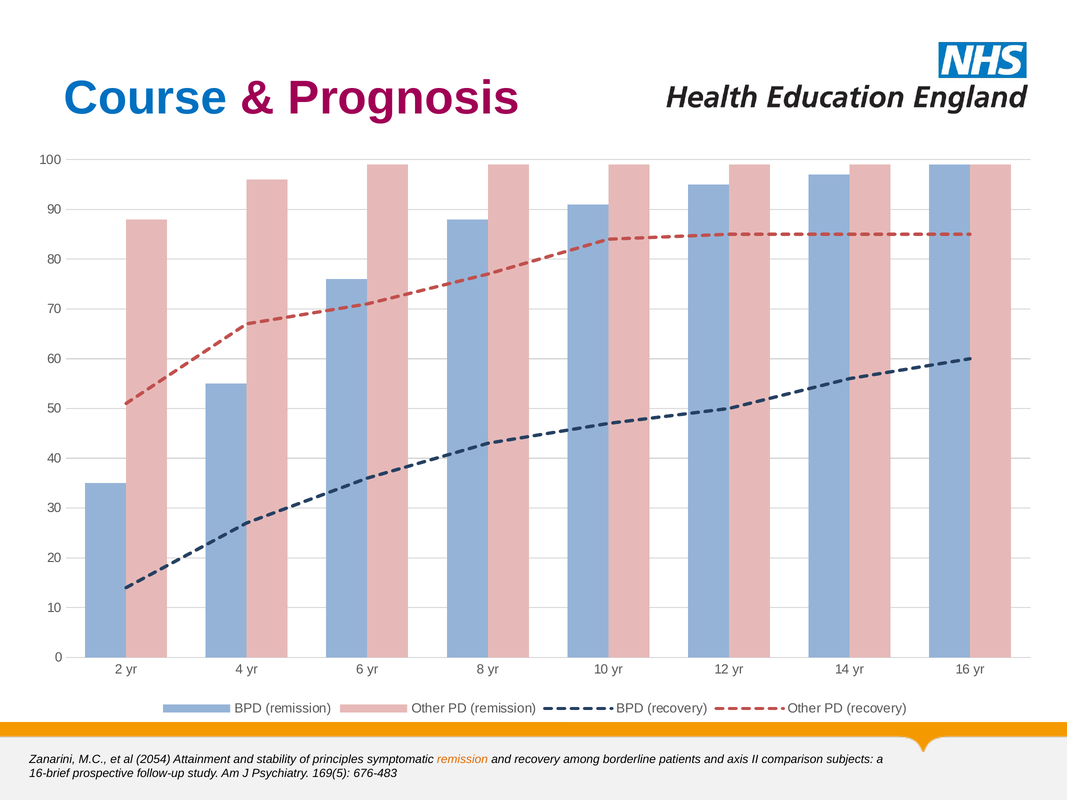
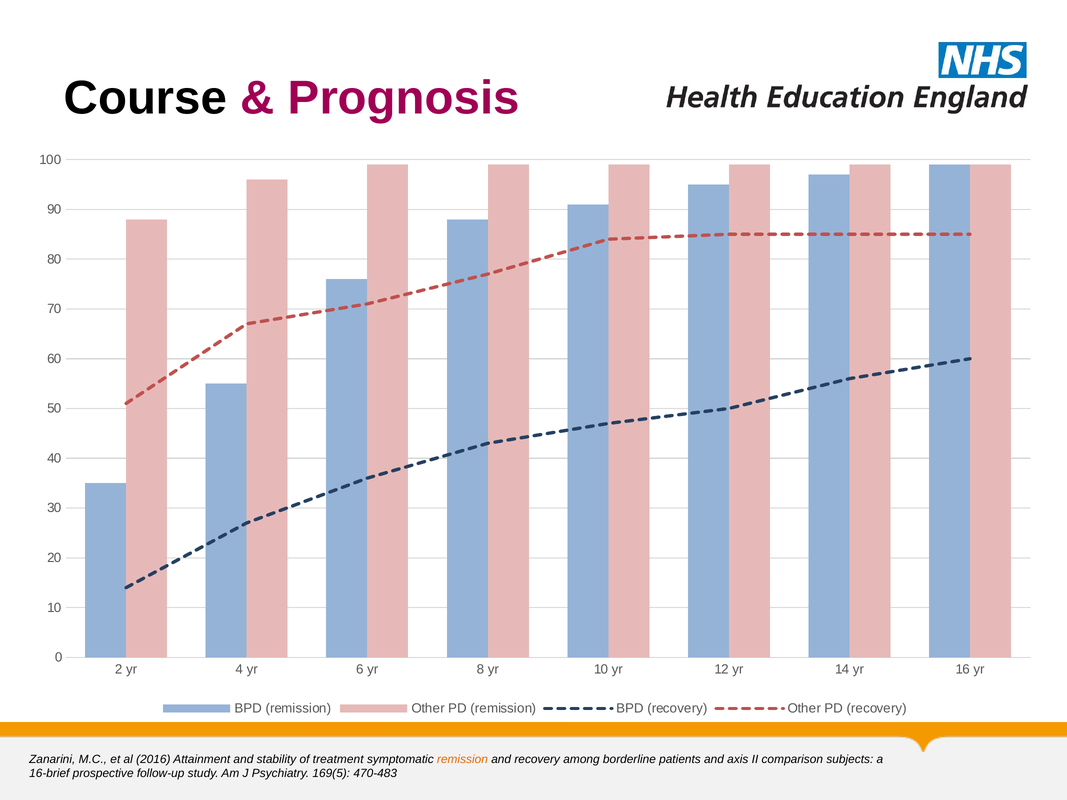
Course colour: blue -> black
2054: 2054 -> 2016
principles: principles -> treatment
676-483: 676-483 -> 470-483
